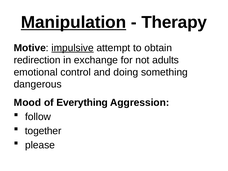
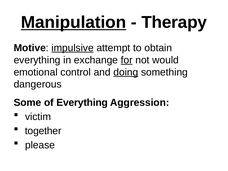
redirection at (37, 60): redirection -> everything
for underline: none -> present
adults: adults -> would
doing underline: none -> present
Mood: Mood -> Some
follow: follow -> victim
